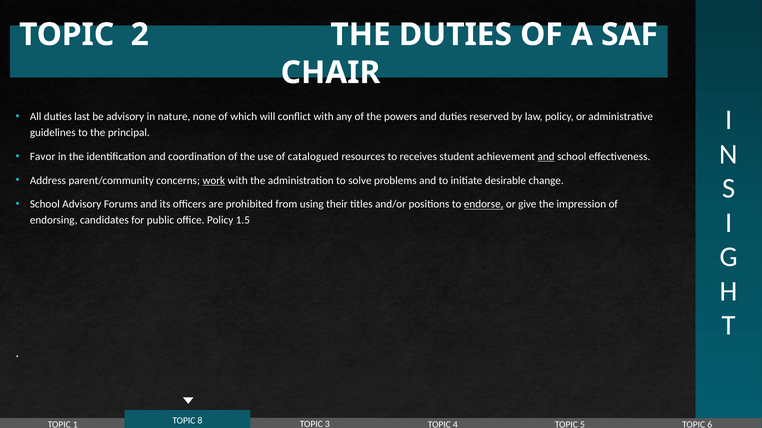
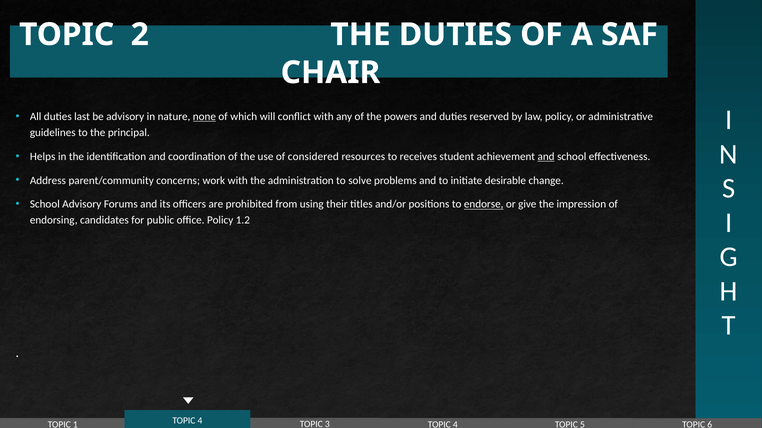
none underline: none -> present
Favor: Favor -> Helps
catalogued: catalogued -> considered
work underline: present -> none
1.5: 1.5 -> 1.2
8 at (200, 421): 8 -> 4
